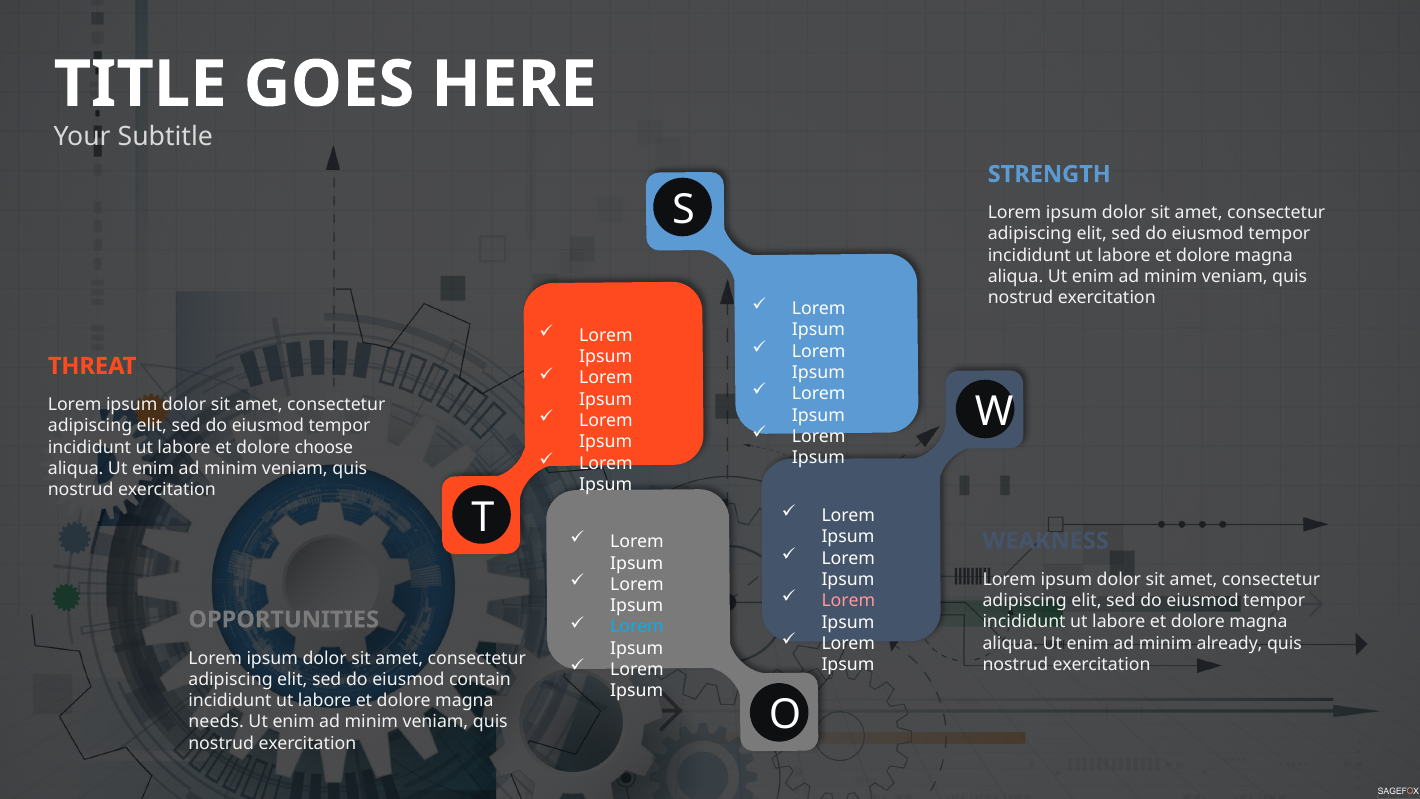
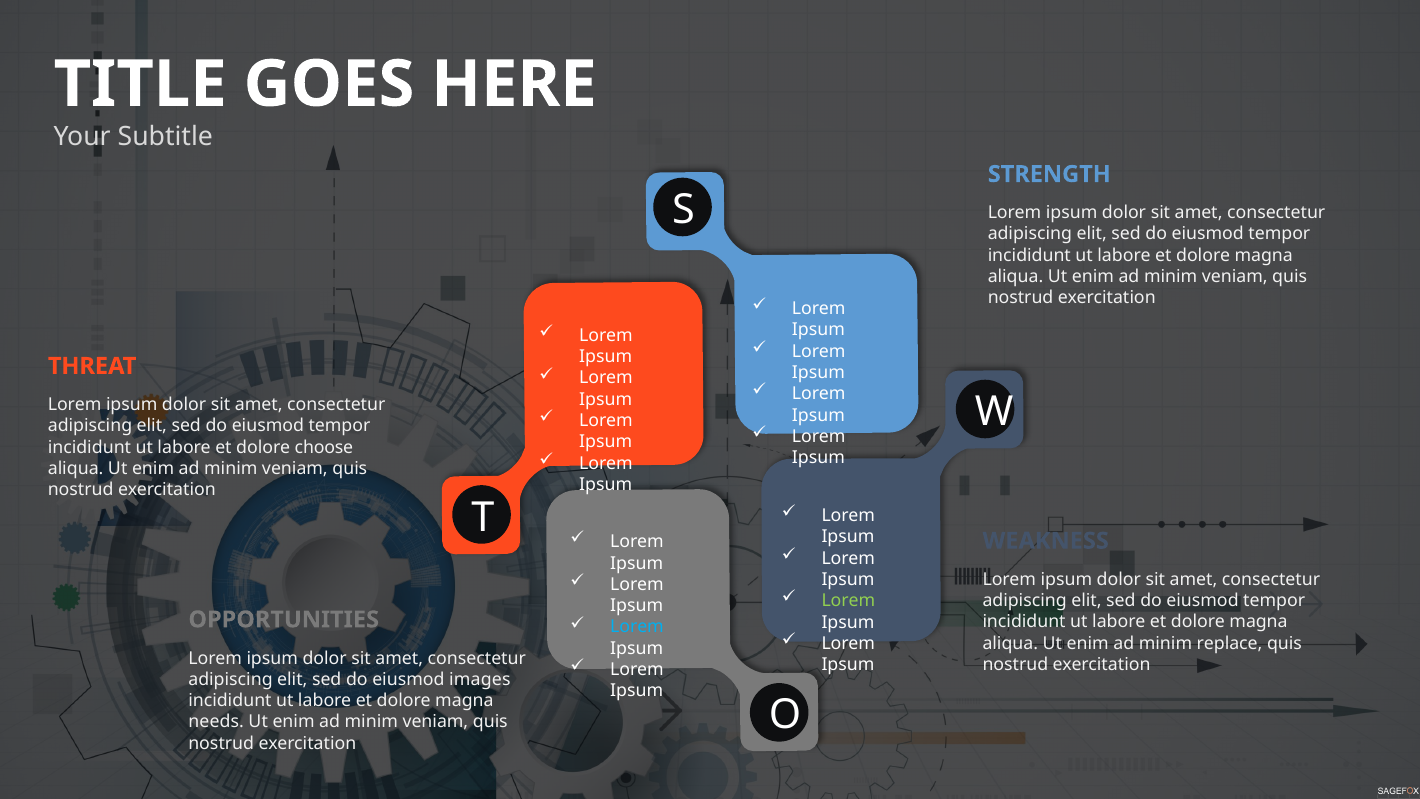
Lorem at (848, 601) colour: pink -> light green
already: already -> replace
contain: contain -> images
